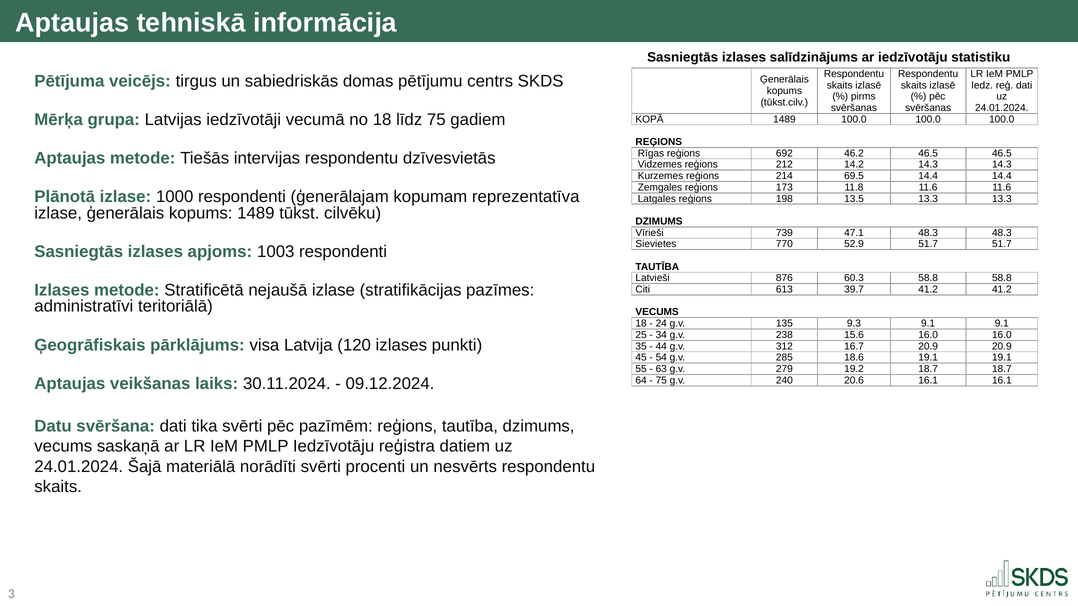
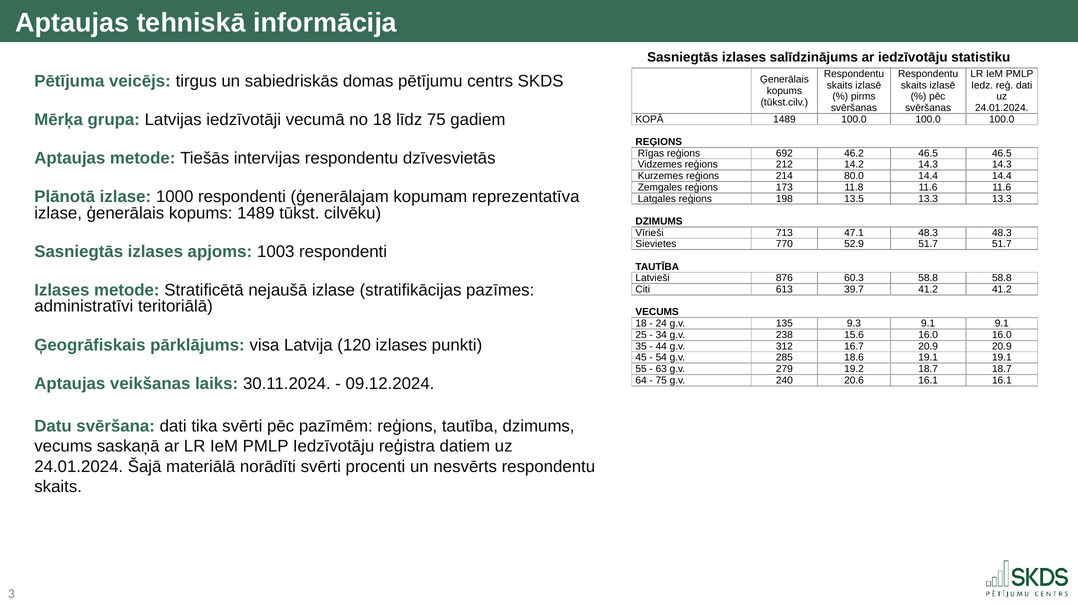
69.5: 69.5 -> 80.0
739: 739 -> 713
